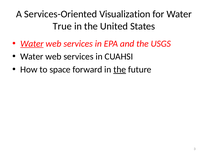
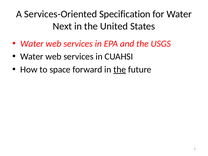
Visualization: Visualization -> Specification
True: True -> Next
Water at (32, 44) underline: present -> none
